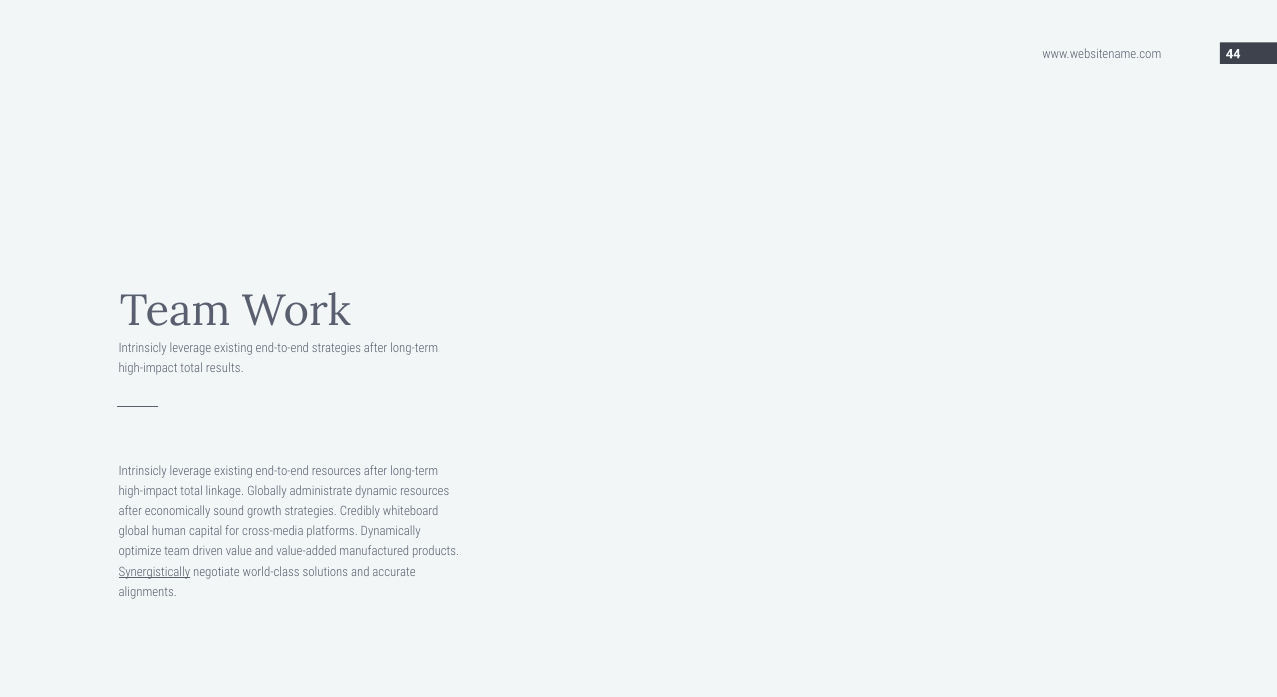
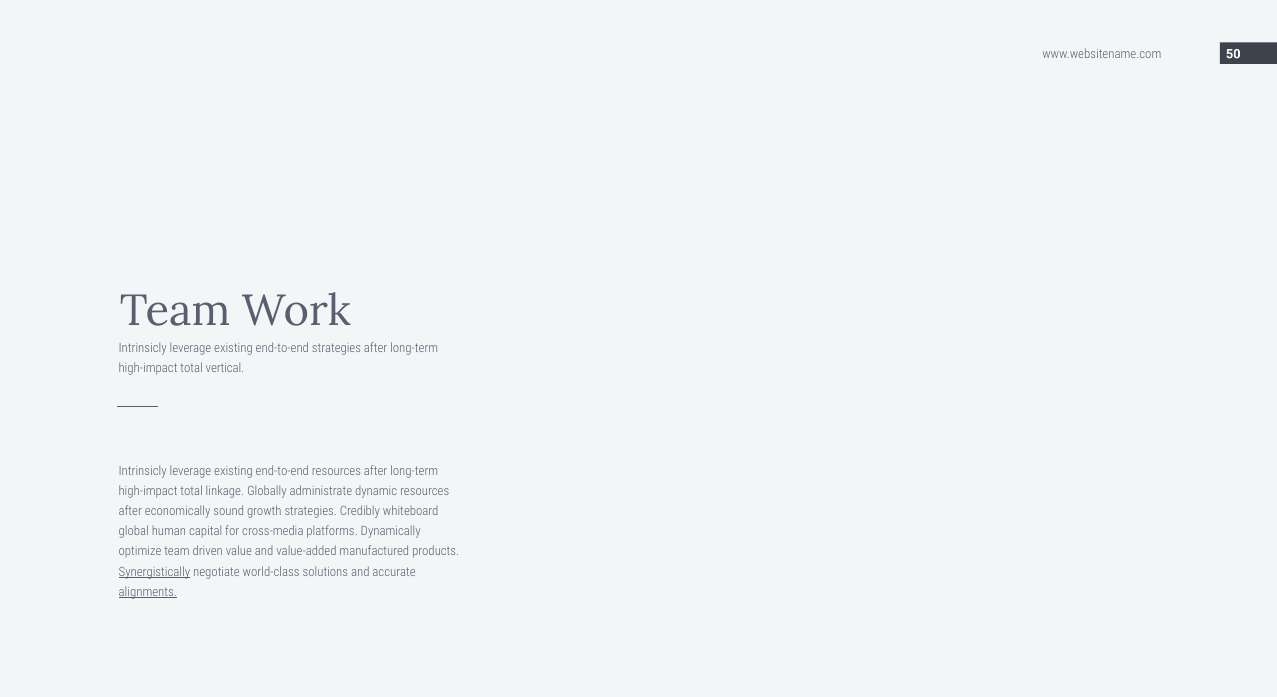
44: 44 -> 50
results: results -> vertical
alignments underline: none -> present
